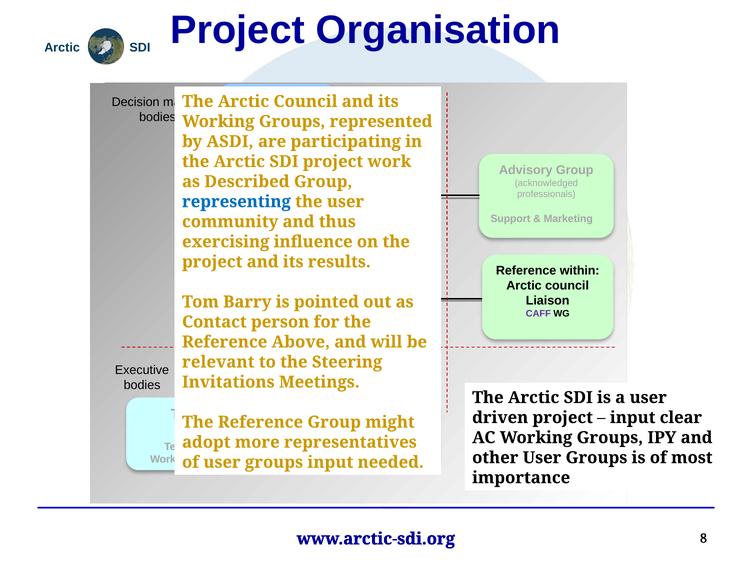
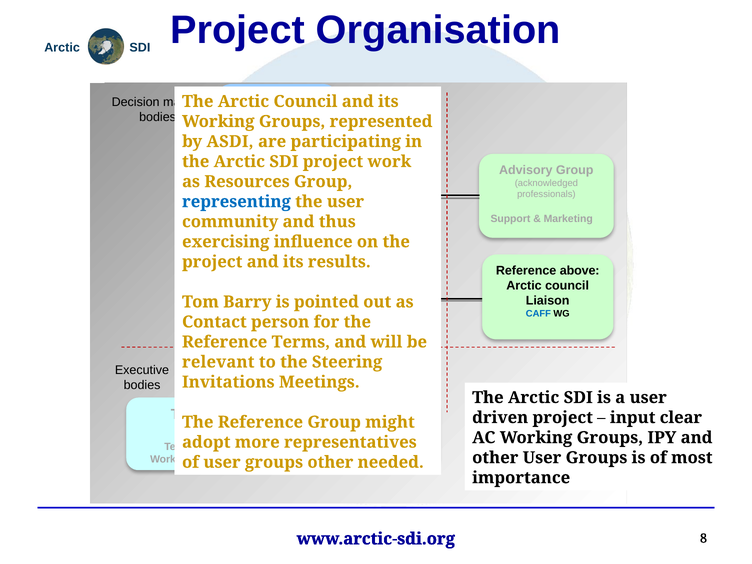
Described: Described -> Resources
within: within -> above
CAFF colour: purple -> blue
Reference Above: Above -> Terms
groups input: input -> other
